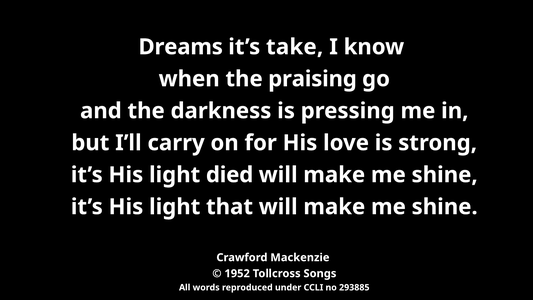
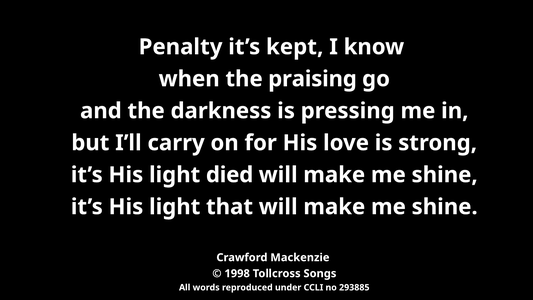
Dreams: Dreams -> Penalty
take: take -> kept
1952: 1952 -> 1998
